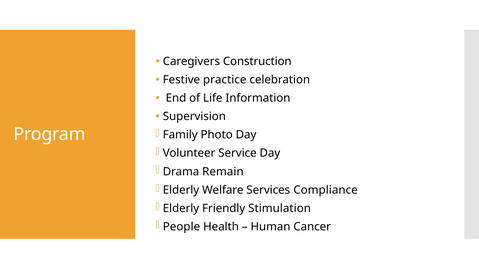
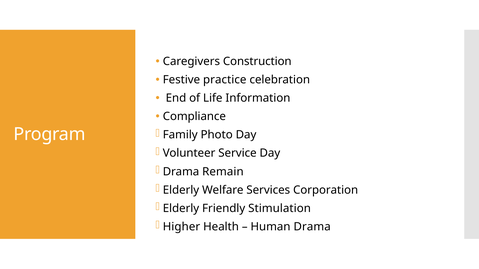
Supervision: Supervision -> Compliance
Compliance: Compliance -> Corporation
People: People -> Higher
Human Cancer: Cancer -> Drama
